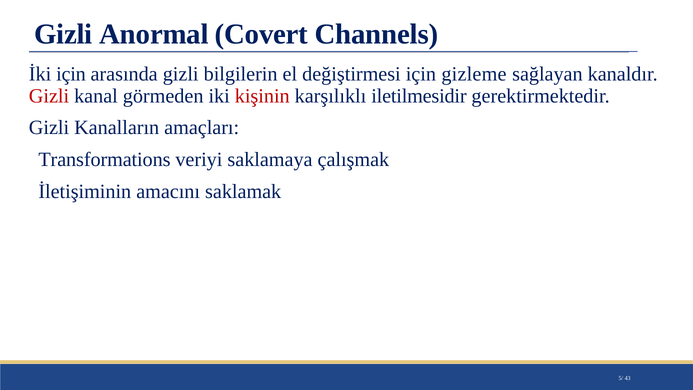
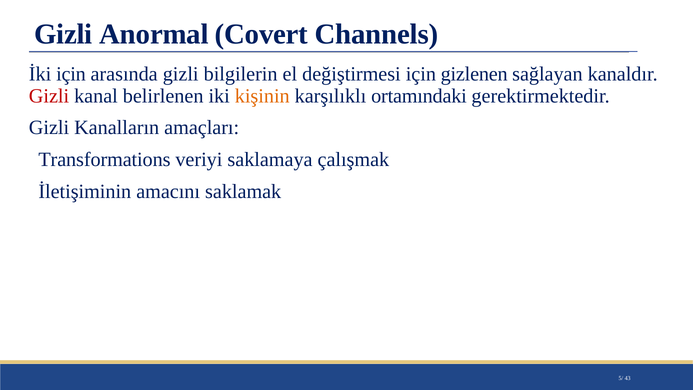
gizleme: gizleme -> gizlenen
görmeden: görmeden -> belirlenen
kişinin colour: red -> orange
iletilmesidir: iletilmesidir -> ortamındaki
